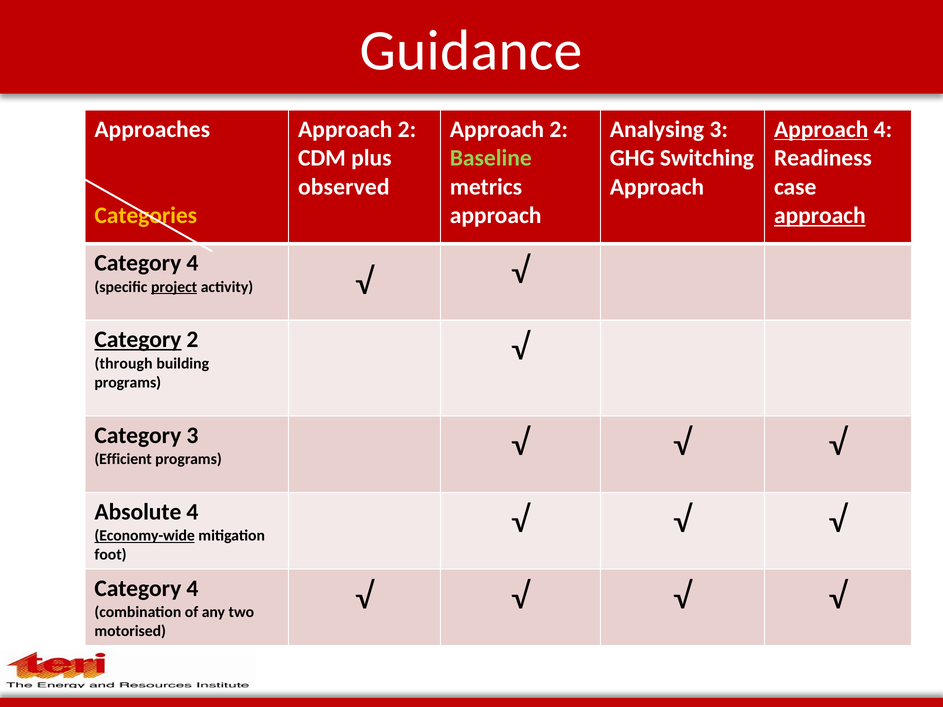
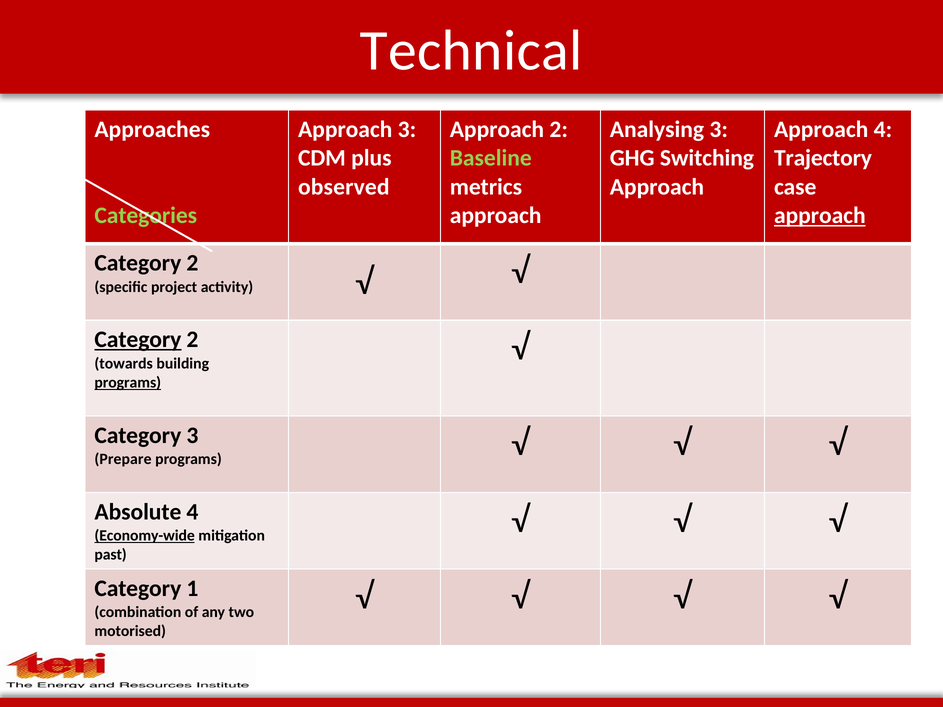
Guidance: Guidance -> Technical
2 at (407, 129): 2 -> 3
Approach at (821, 129) underline: present -> none
Readiness: Readiness -> Trajectory
Categories colour: yellow -> light green
4 at (192, 263): 4 -> 2
project underline: present -> none
through: through -> towards
programs at (128, 383) underline: none -> present
Efficient: Efficient -> Prepare
foot: foot -> past
4 at (192, 589): 4 -> 1
